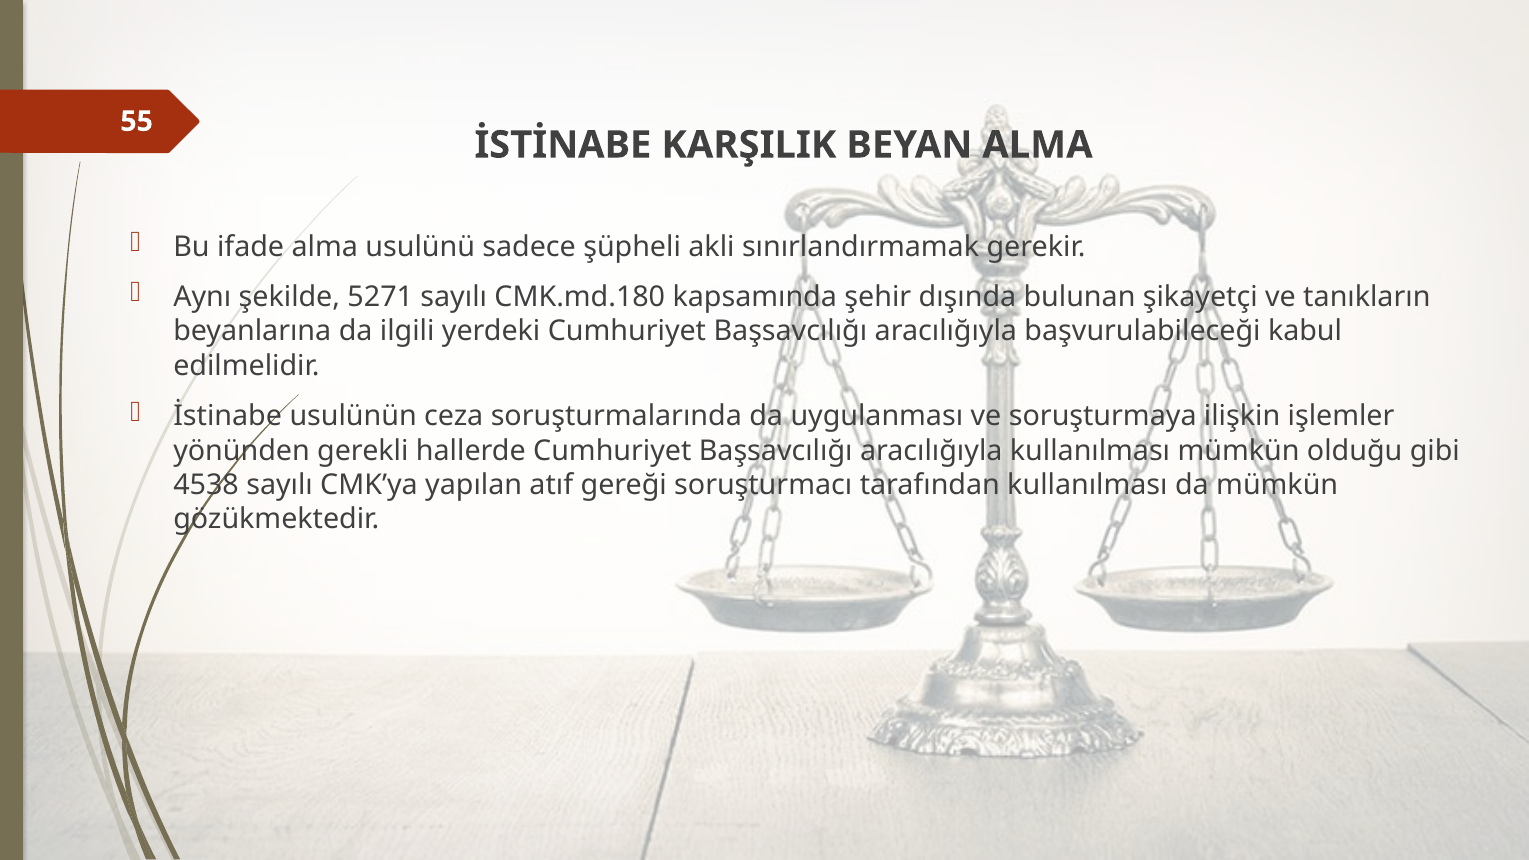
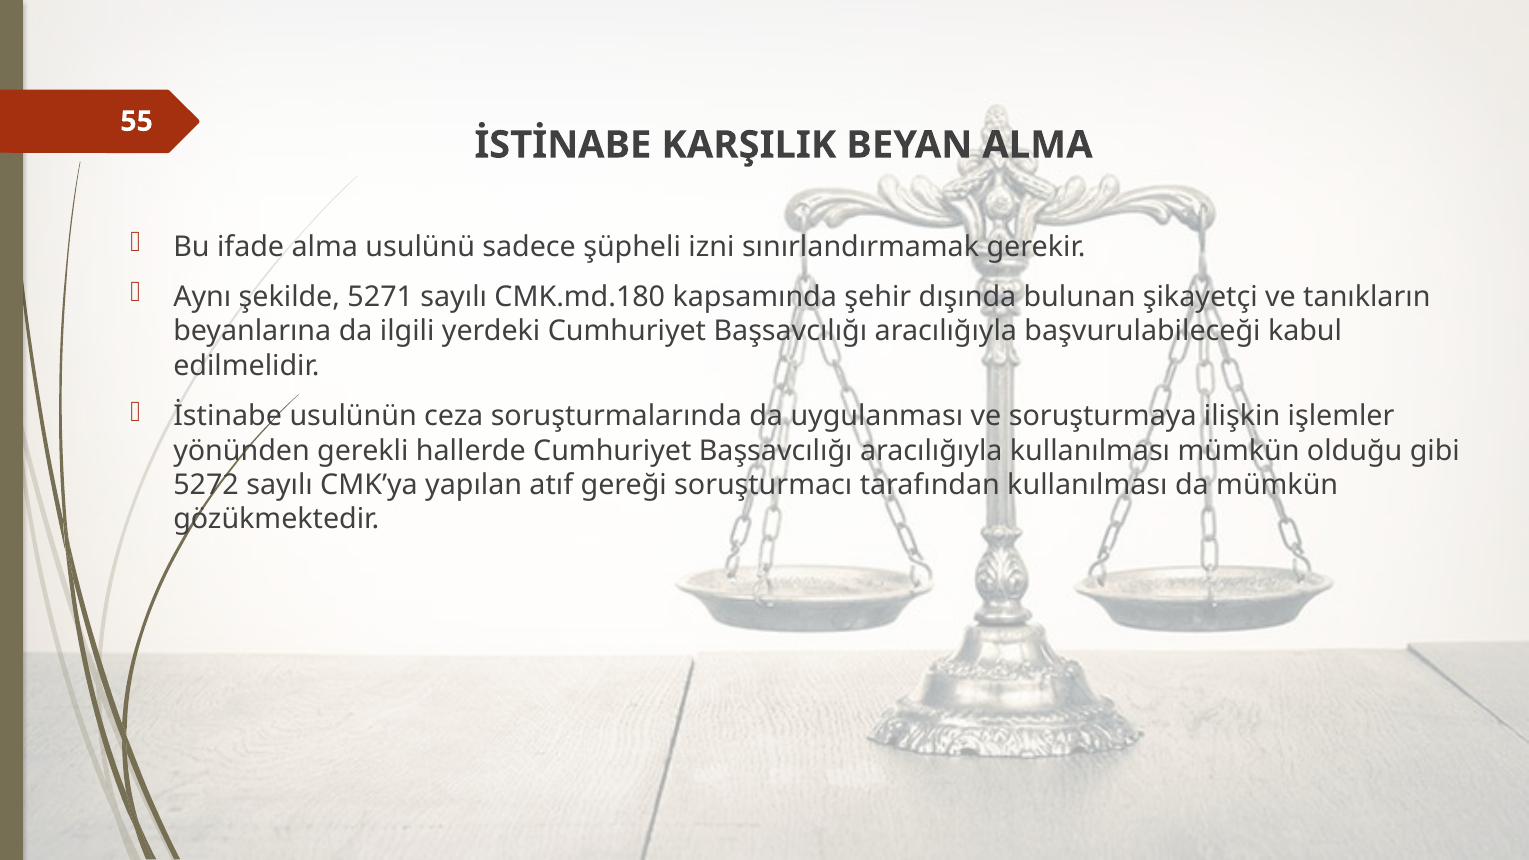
akli: akli -> izni
4538: 4538 -> 5272
